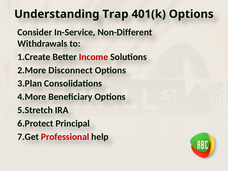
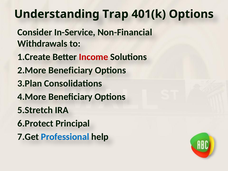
Non-Different: Non-Different -> Non-Financial
Disconnect at (71, 70): Disconnect -> Beneficiary
Professional colour: red -> blue
